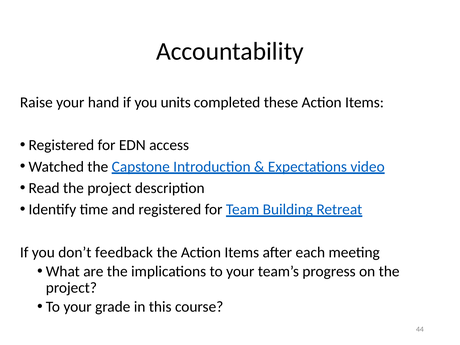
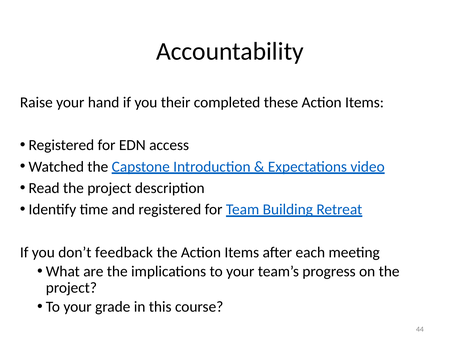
units: units -> their
